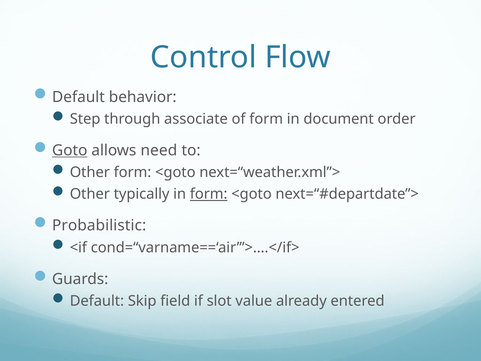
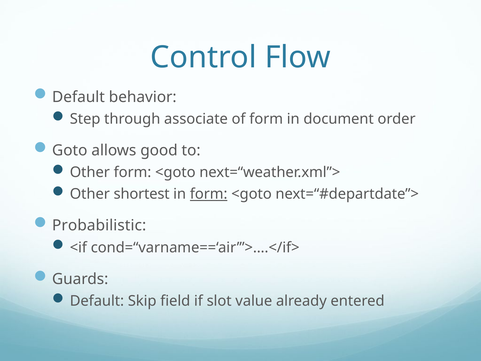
Goto underline: present -> none
need: need -> good
typically: typically -> shortest
